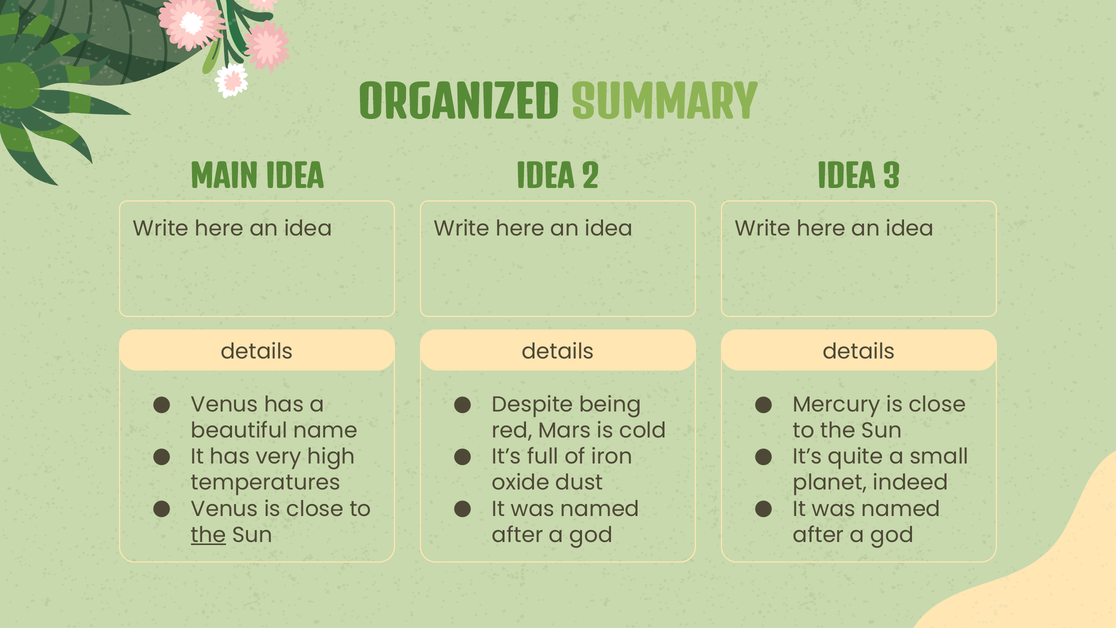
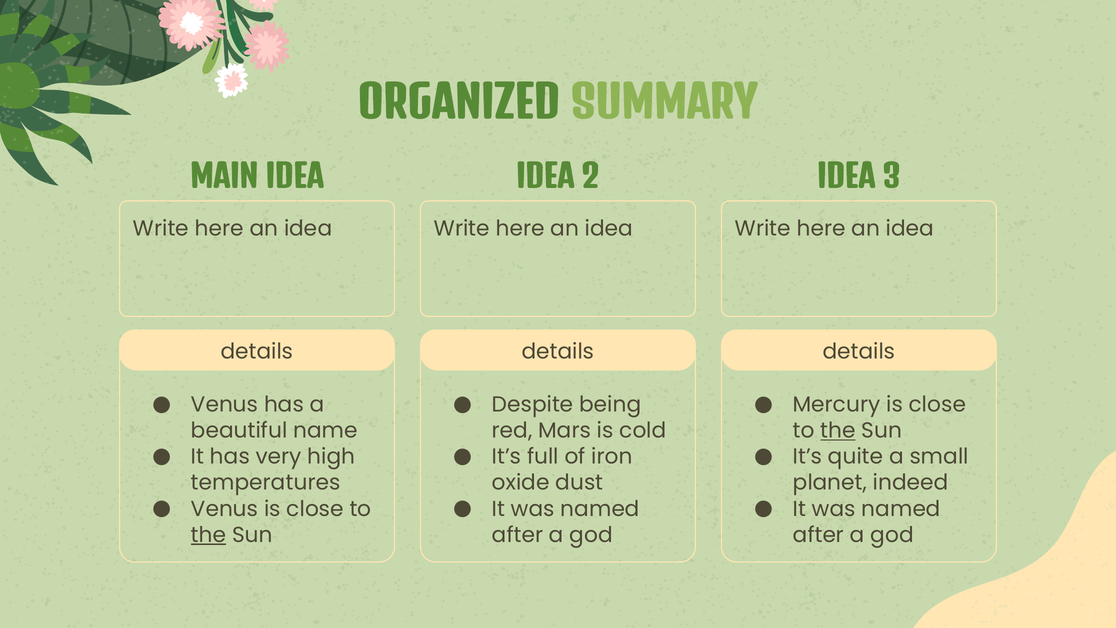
the at (838, 430) underline: none -> present
